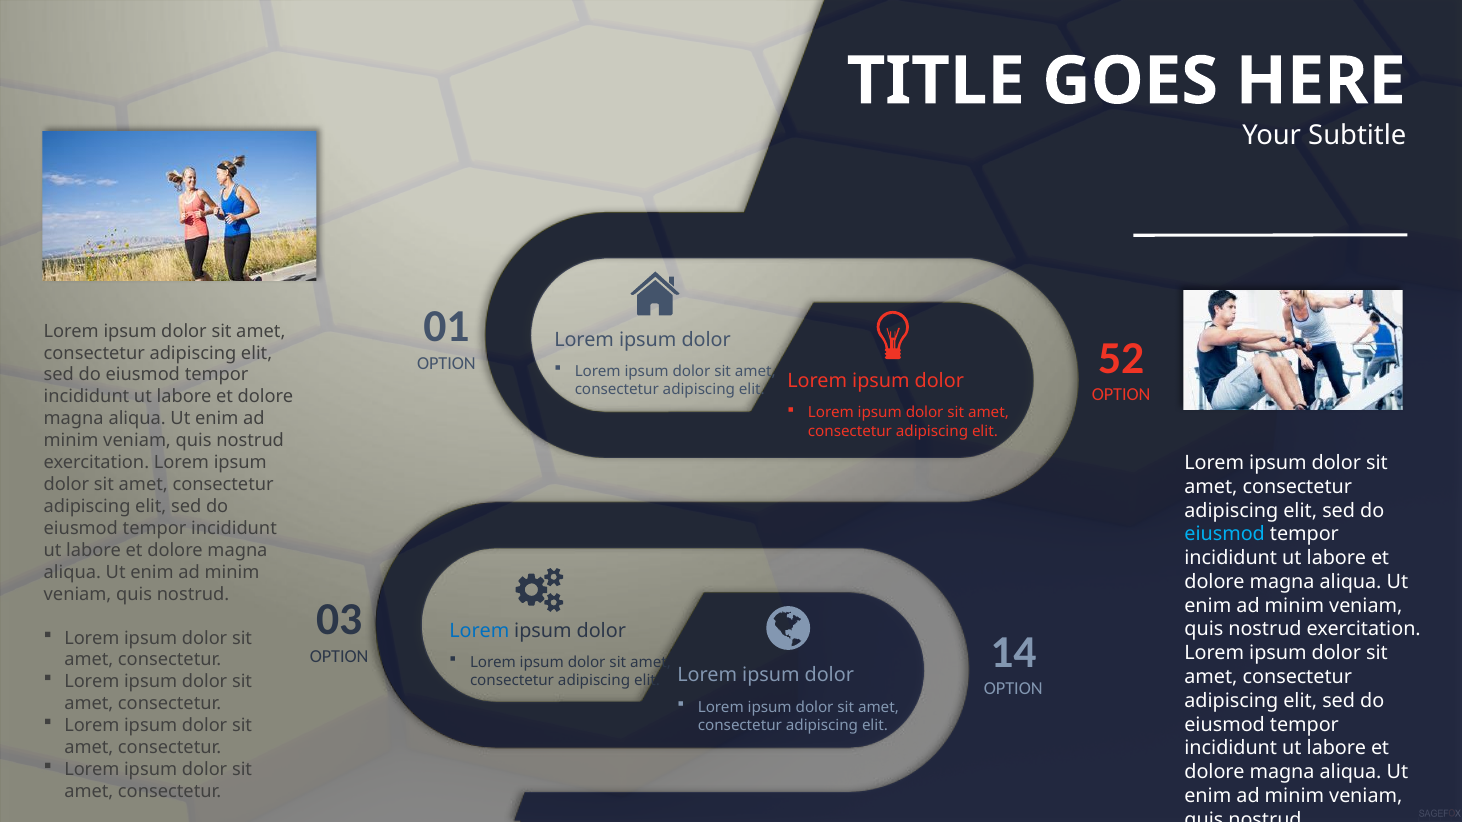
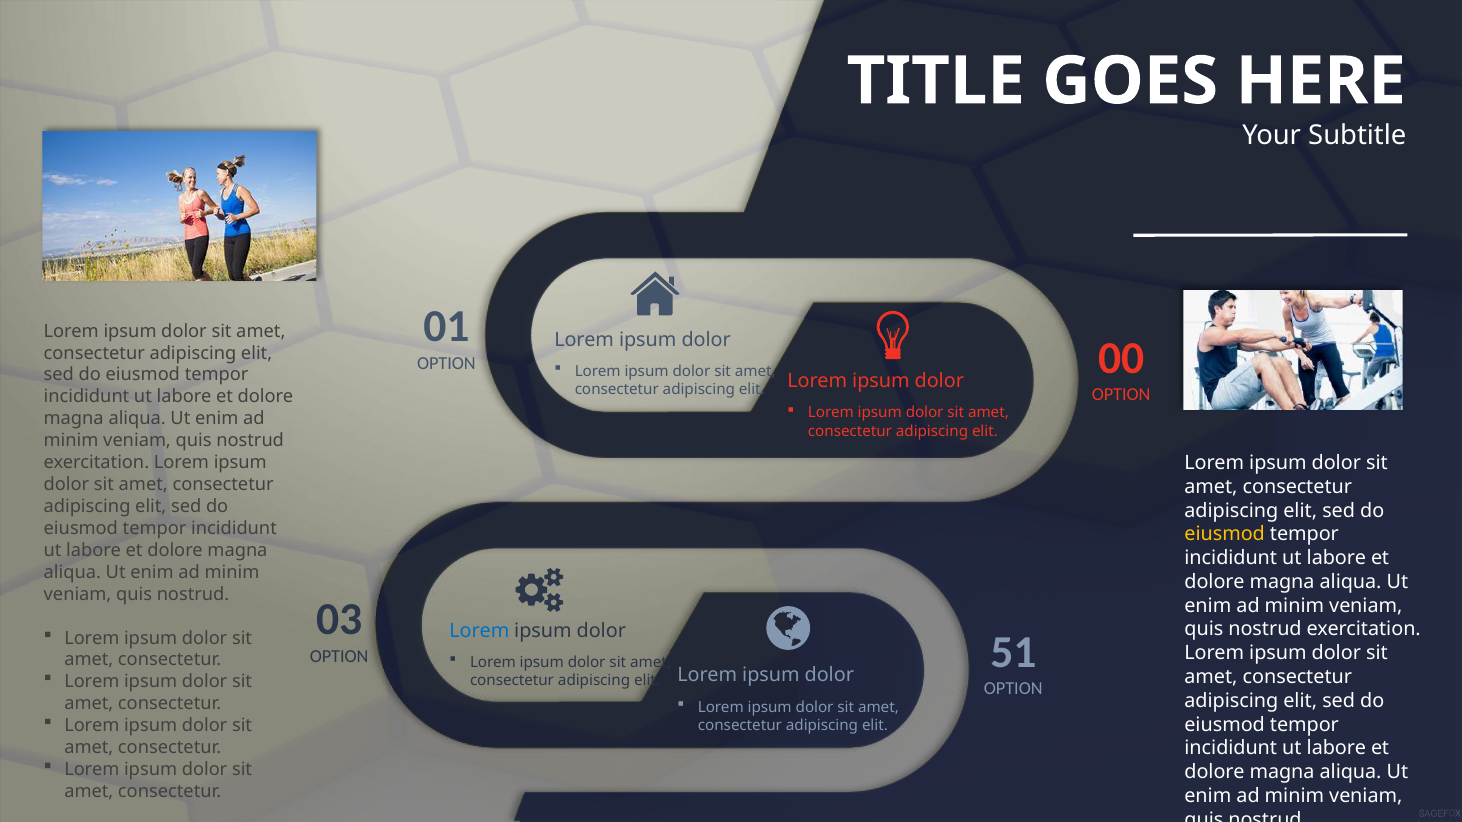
52: 52 -> 00
eiusmod at (1225, 535) colour: light blue -> yellow
14: 14 -> 51
